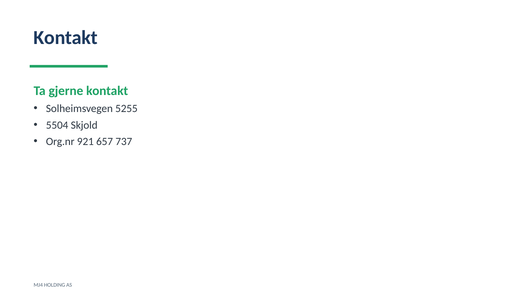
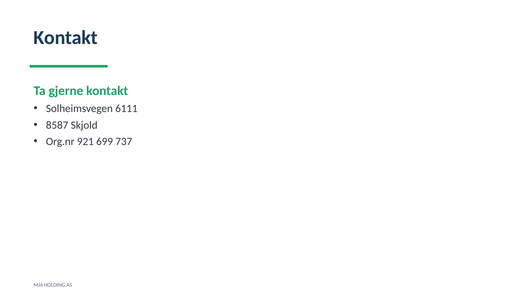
5255: 5255 -> 6111
5504: 5504 -> 8587
657: 657 -> 699
